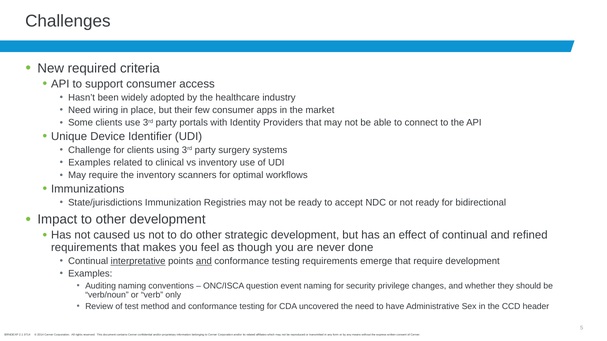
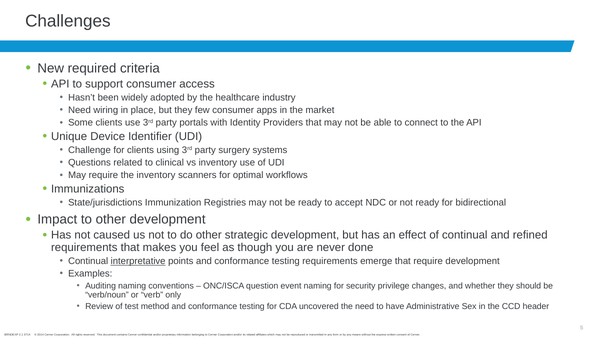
but their: their -> they
Examples at (89, 163): Examples -> Questions
and at (204, 261) underline: present -> none
